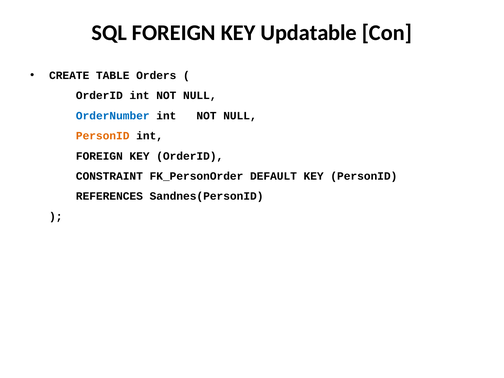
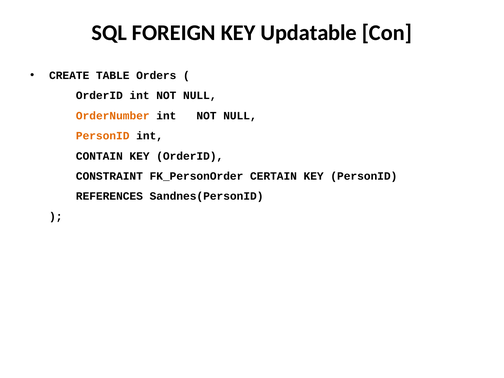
OrderNumber colour: blue -> orange
FOREIGN at (99, 156): FOREIGN -> CONTAIN
DEFAULT: DEFAULT -> CERTAIN
